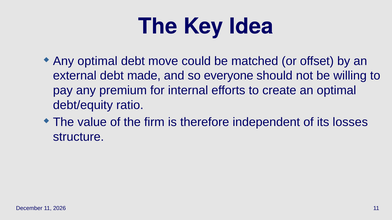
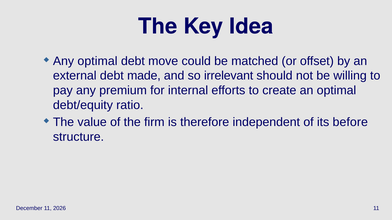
everyone: everyone -> irrelevant
losses: losses -> before
